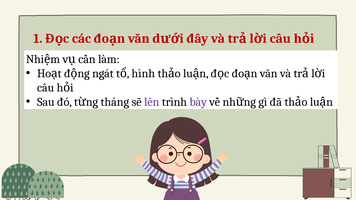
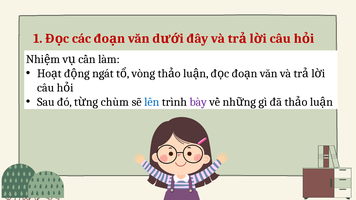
hình: hình -> vòng
tháng: tháng -> chùm
lên colour: purple -> blue
